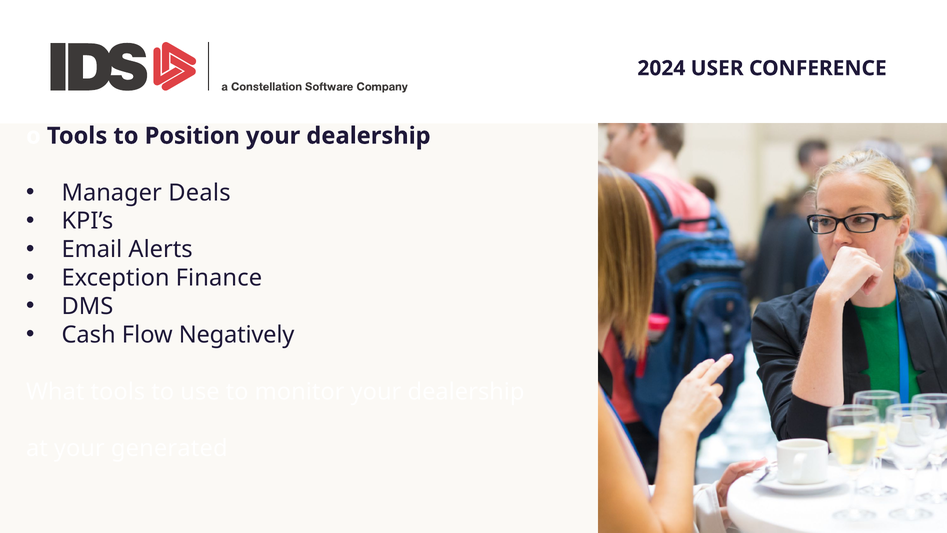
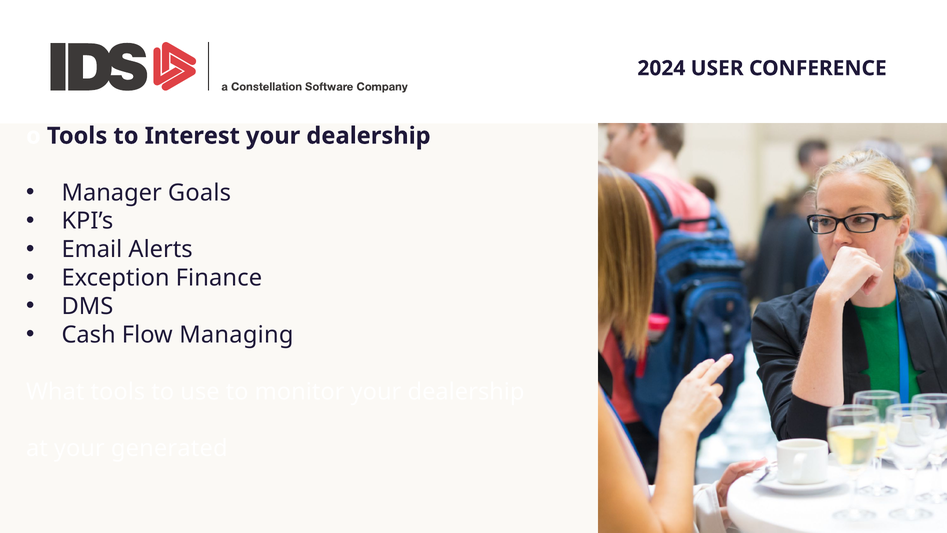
Position: Position -> Interest
Deals: Deals -> Goals
Negatively: Negatively -> Managing
